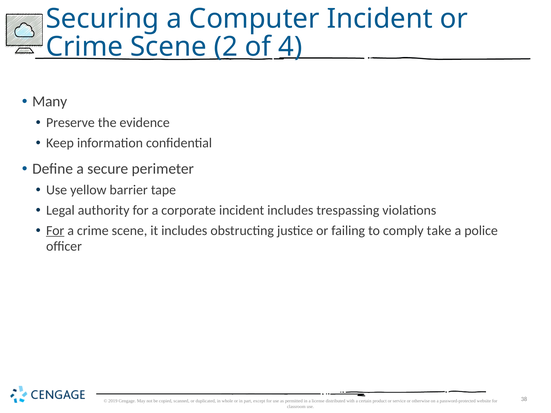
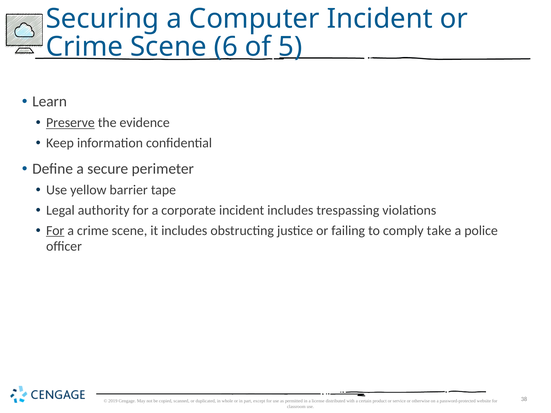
2: 2 -> 6
4: 4 -> 5
Many: Many -> Learn
Preserve underline: none -> present
